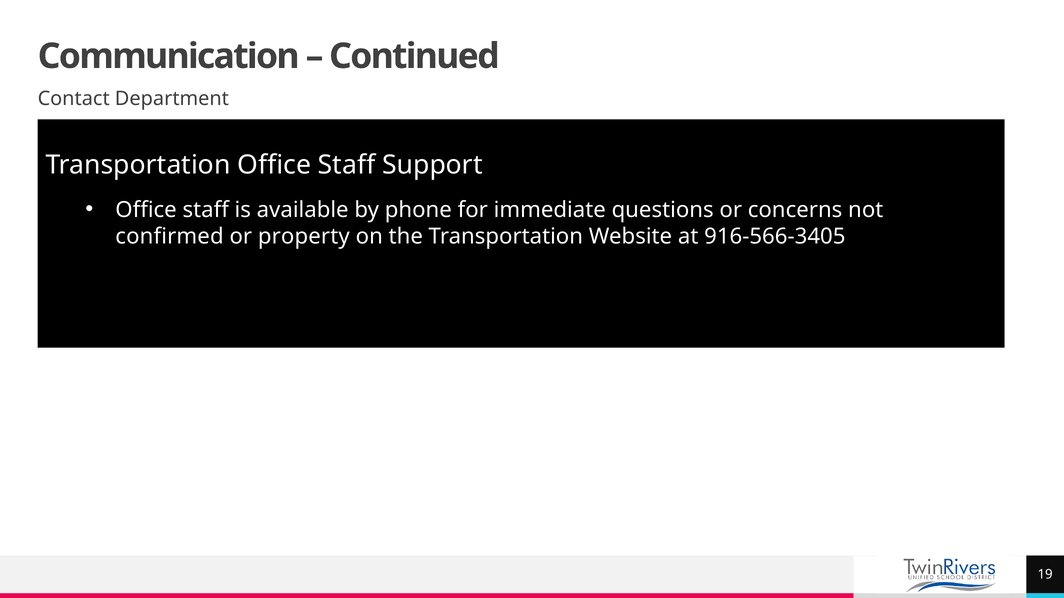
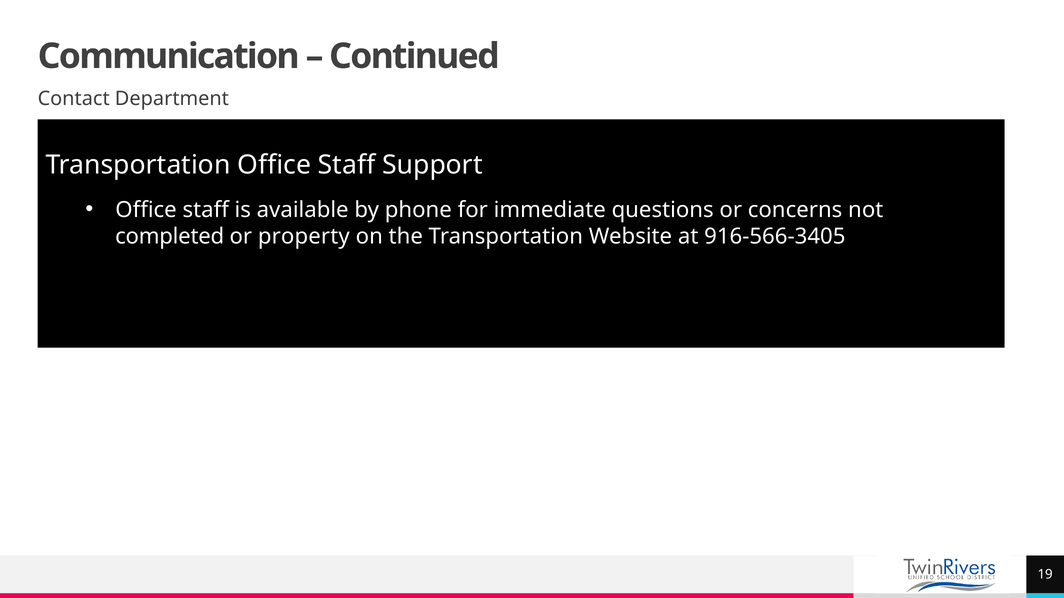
confirmed: confirmed -> completed
